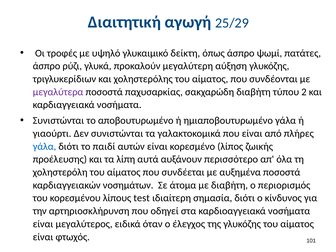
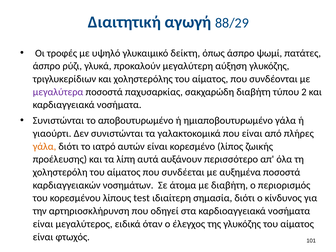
25/29: 25/29 -> 88/29
γάλα at (44, 146) colour: blue -> orange
παιδί: παιδί -> ιατρό
